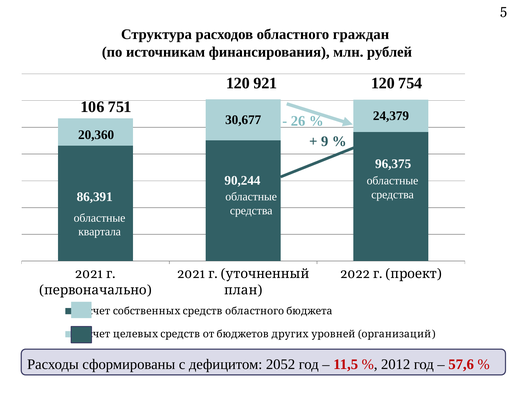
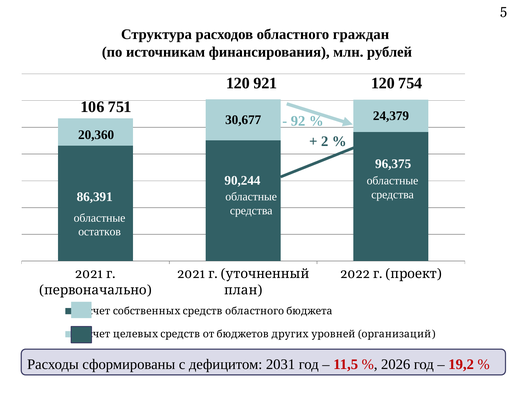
26: 26 -> 92
9: 9 -> 2
квартала: квартала -> остатков
2052: 2052 -> 2031
2012: 2012 -> 2026
57,6: 57,6 -> 19,2
